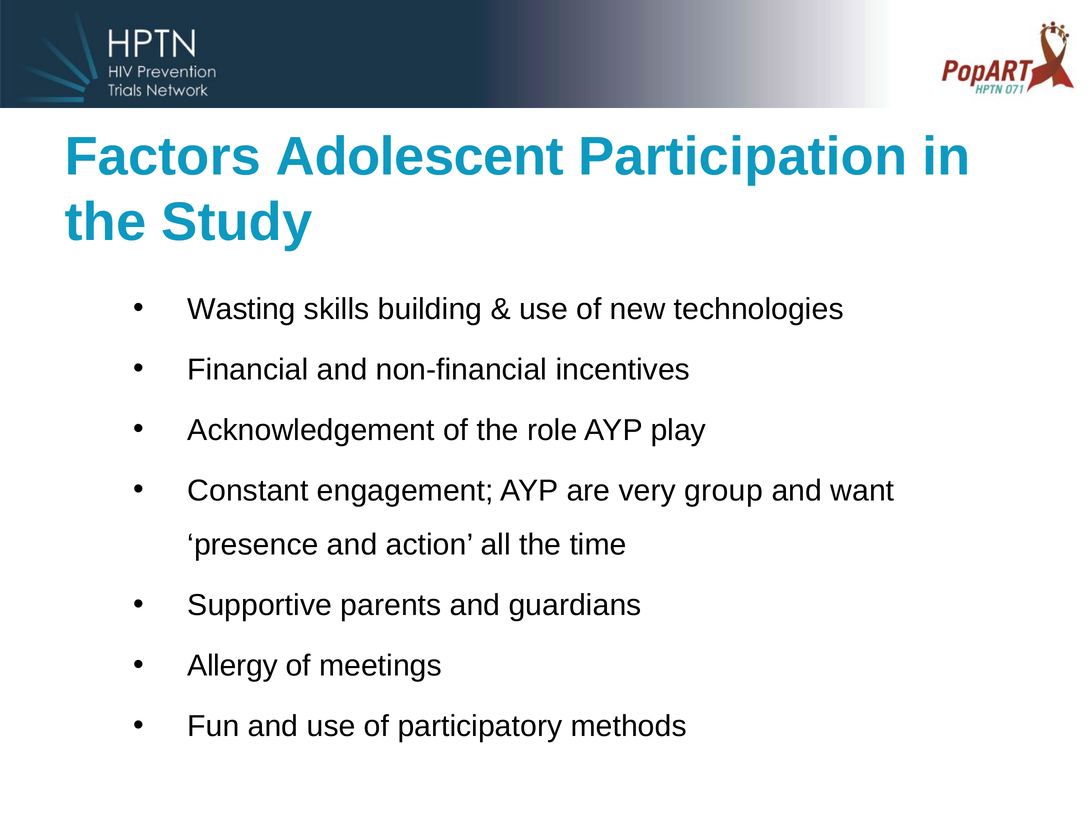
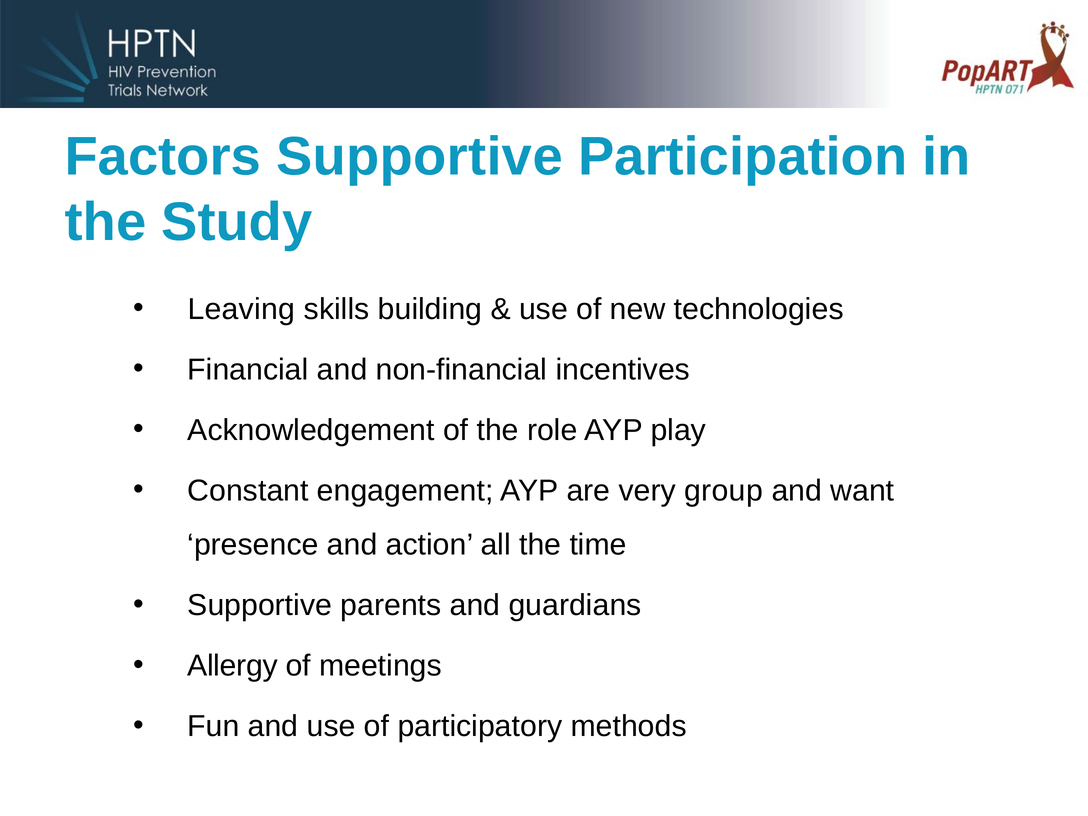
Factors Adolescent: Adolescent -> Supportive
Wasting: Wasting -> Leaving
